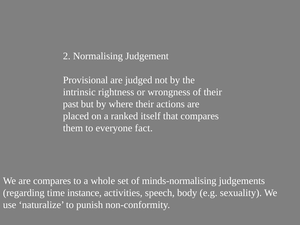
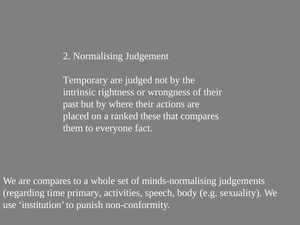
Provisional: Provisional -> Temporary
itself: itself -> these
instance: instance -> primary
naturalize: naturalize -> institution
